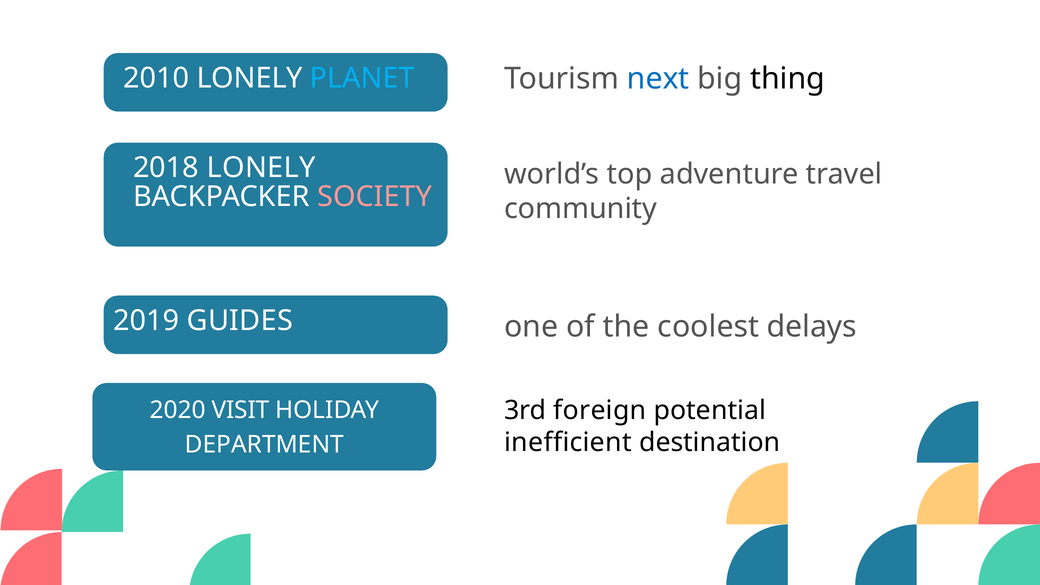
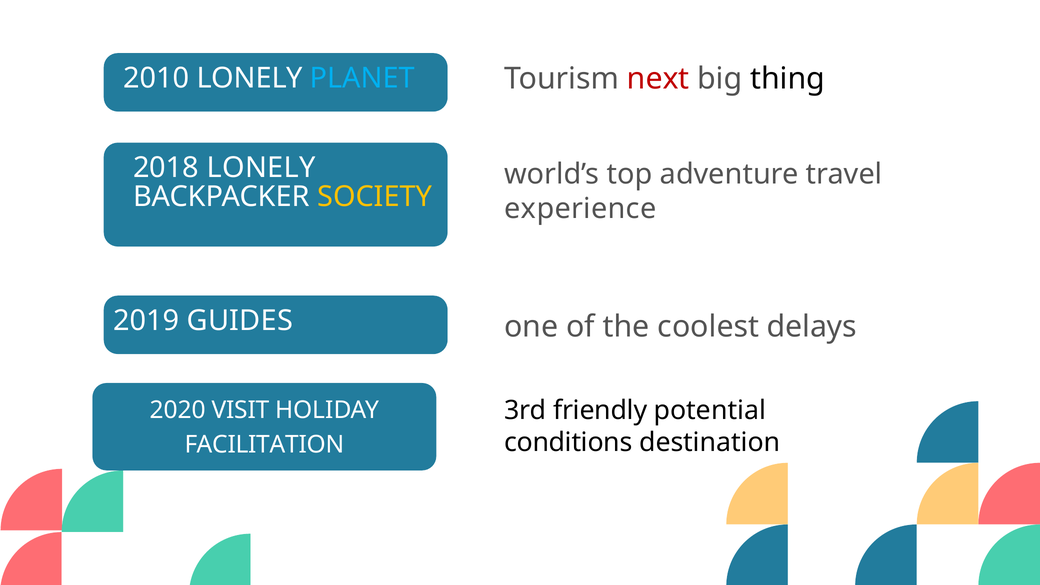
next colour: blue -> red
SOCIETY colour: pink -> yellow
community: community -> experience
foreign: foreign -> friendly
inefficient: inefficient -> conditions
DEPARTMENT: DEPARTMENT -> FACILITATION
